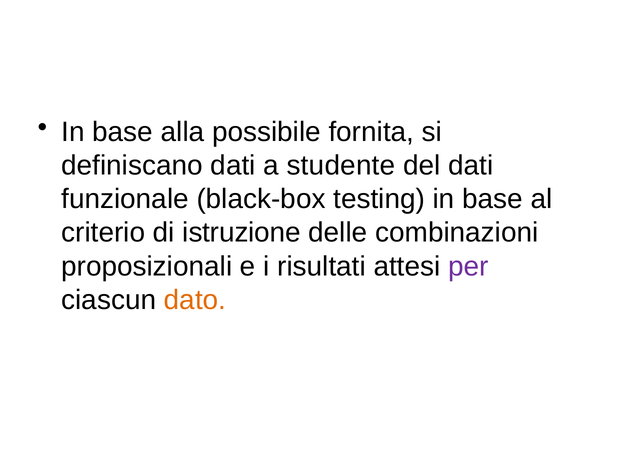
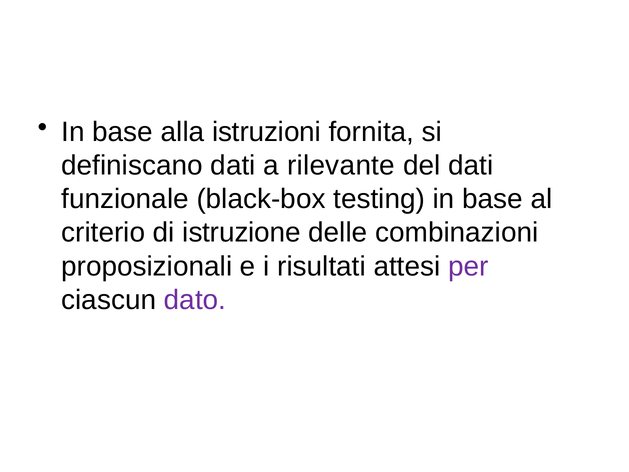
possibile: possibile -> istruzioni
studente: studente -> rilevante
dato colour: orange -> purple
